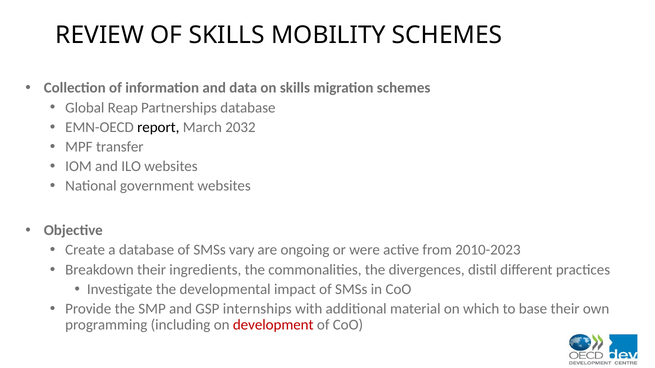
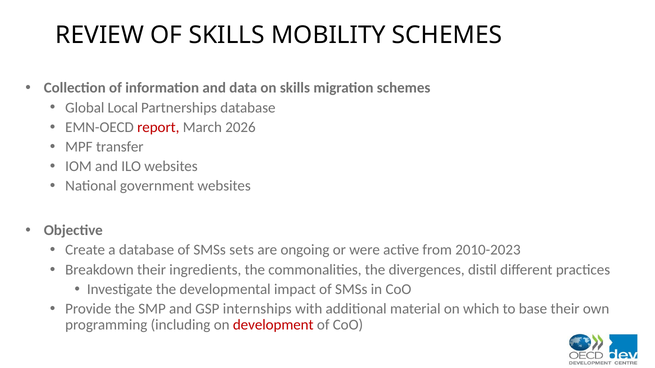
Reap: Reap -> Local
report colour: black -> red
2032: 2032 -> 2026
vary: vary -> sets
